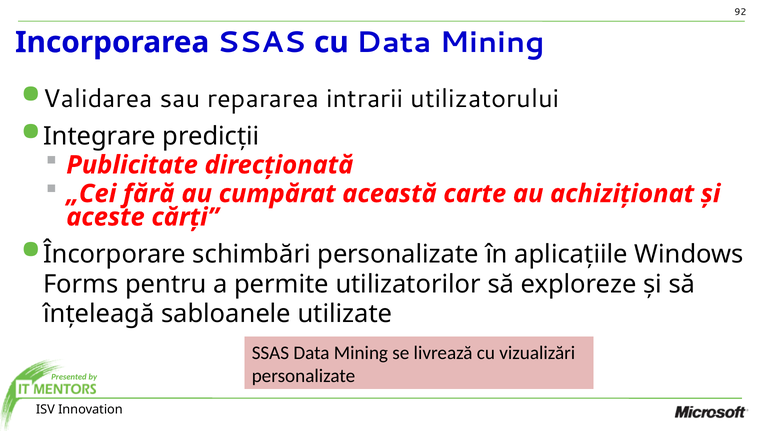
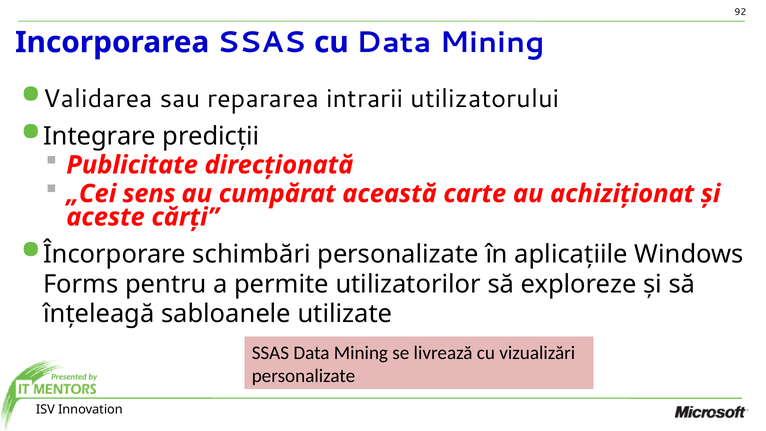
fără: fără -> sens
